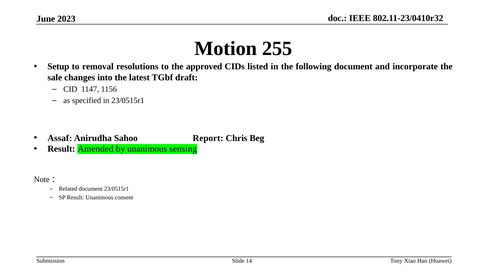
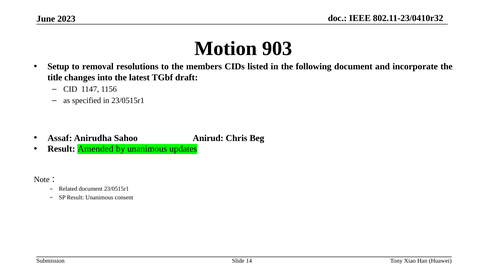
255: 255 -> 903
approved: approved -> members
sale: sale -> title
Report: Report -> Anirud
sensing: sensing -> updates
